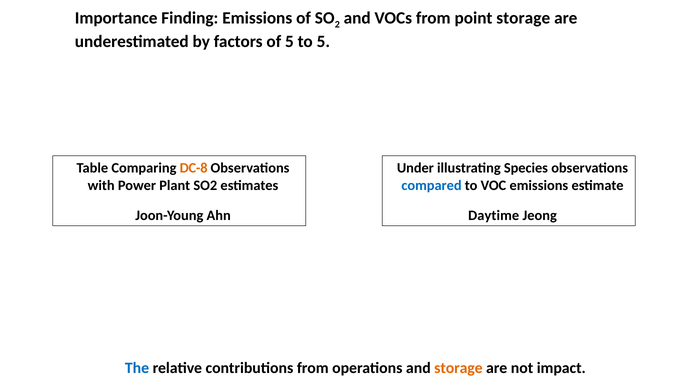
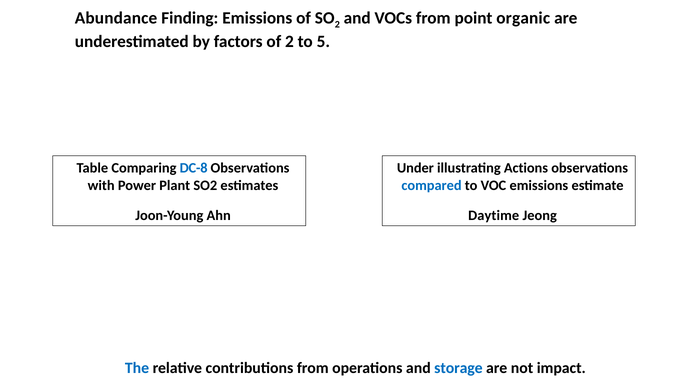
Importance: Importance -> Abundance
point storage: storage -> organic
of 5: 5 -> 2
DC-8 colour: orange -> blue
Species: Species -> Actions
storage at (458, 368) colour: orange -> blue
